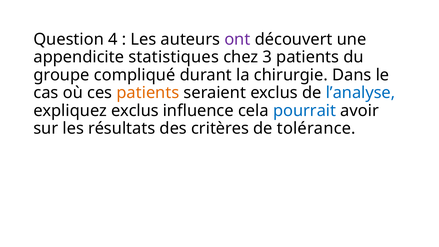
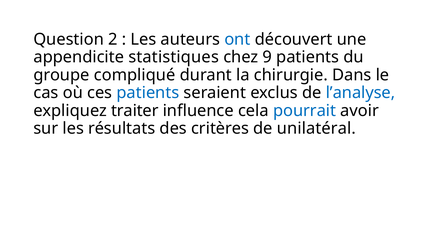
4: 4 -> 2
ont colour: purple -> blue
3: 3 -> 9
patients at (148, 93) colour: orange -> blue
expliquez exclus: exclus -> traiter
tolérance: tolérance -> unilatéral
